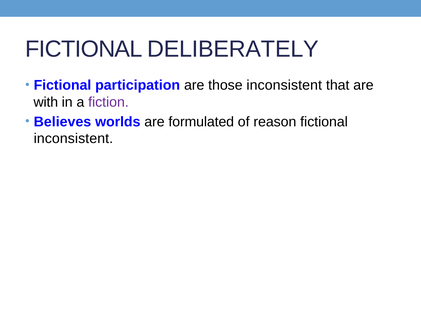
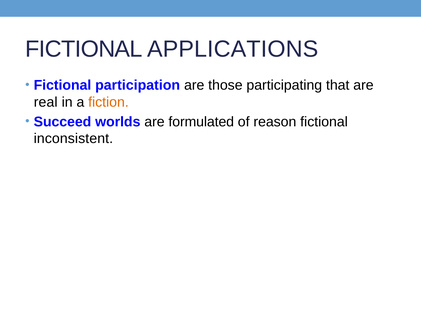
DELIBERATELY: DELIBERATELY -> APPLICATIONS
those inconsistent: inconsistent -> participating
with: with -> real
fiction colour: purple -> orange
Believes: Believes -> Succeed
